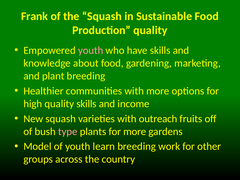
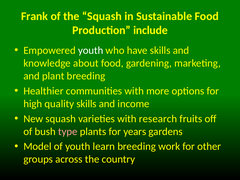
Production quality: quality -> include
youth at (91, 50) colour: pink -> white
outreach: outreach -> research
for more: more -> years
